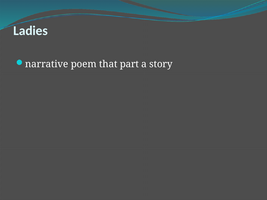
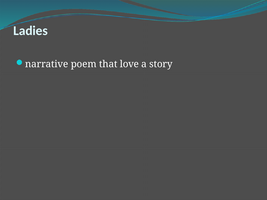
part: part -> love
